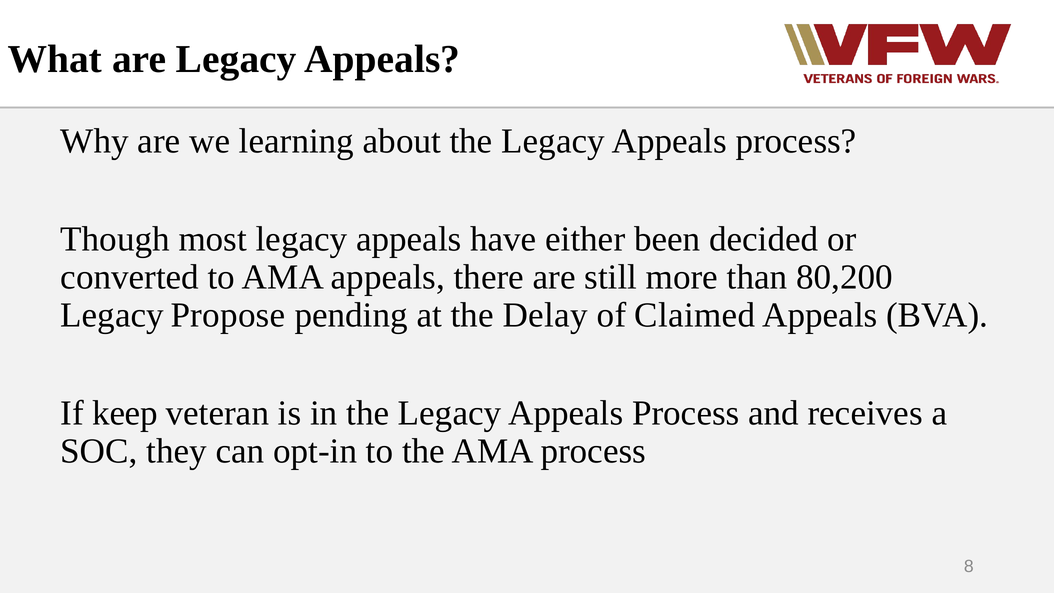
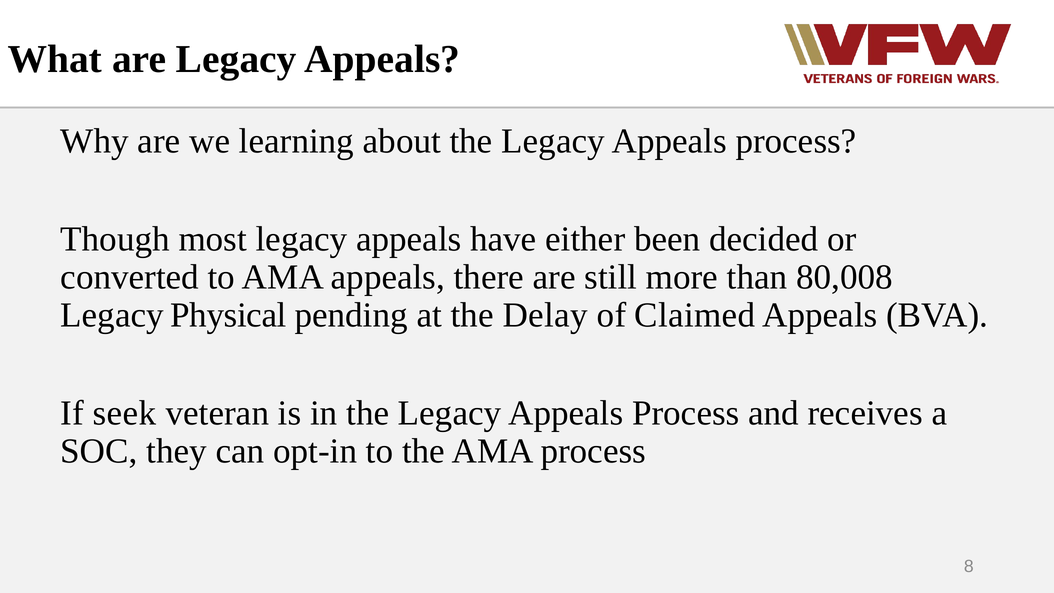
80,200: 80,200 -> 80,008
Propose: Propose -> Physical
keep: keep -> seek
